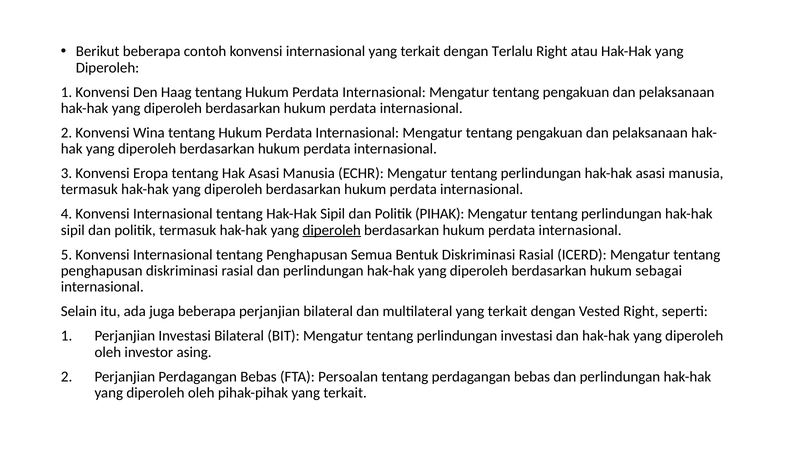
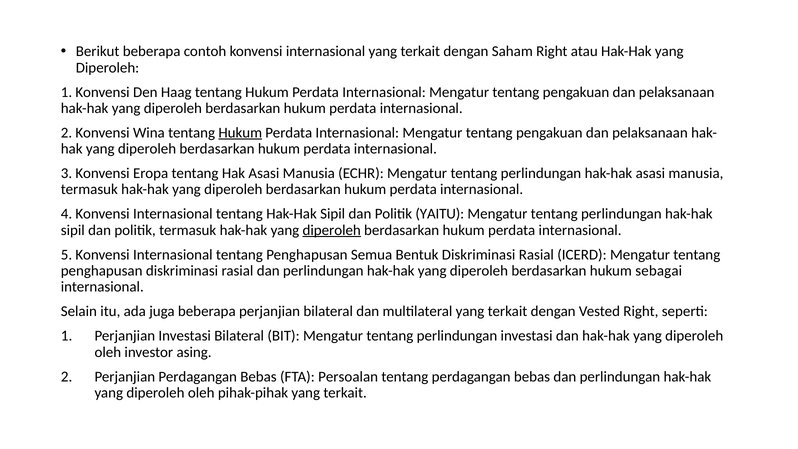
Terlalu: Terlalu -> Saham
Hukum at (240, 133) underline: none -> present
PIHAK: PIHAK -> YAITU
